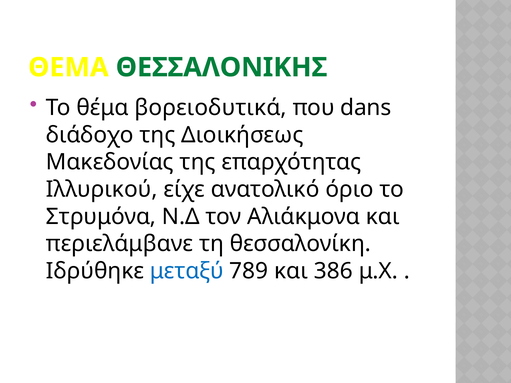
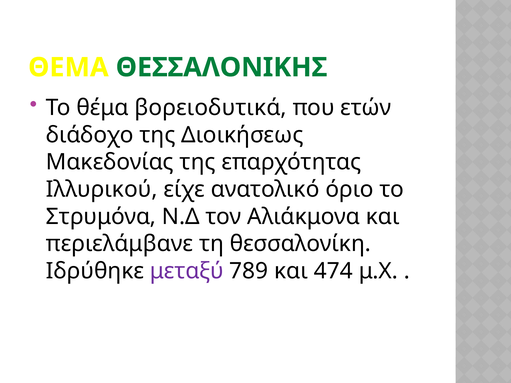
dans: dans -> ετών
μεταξύ colour: blue -> purple
386: 386 -> 474
